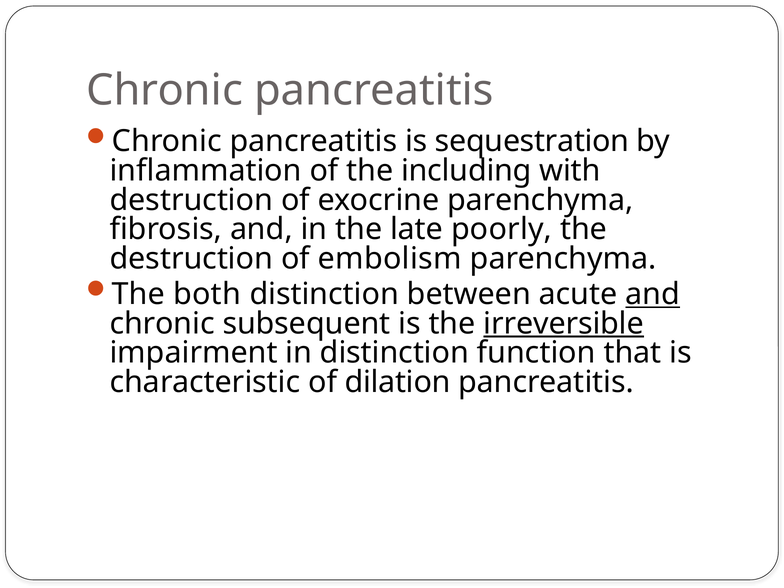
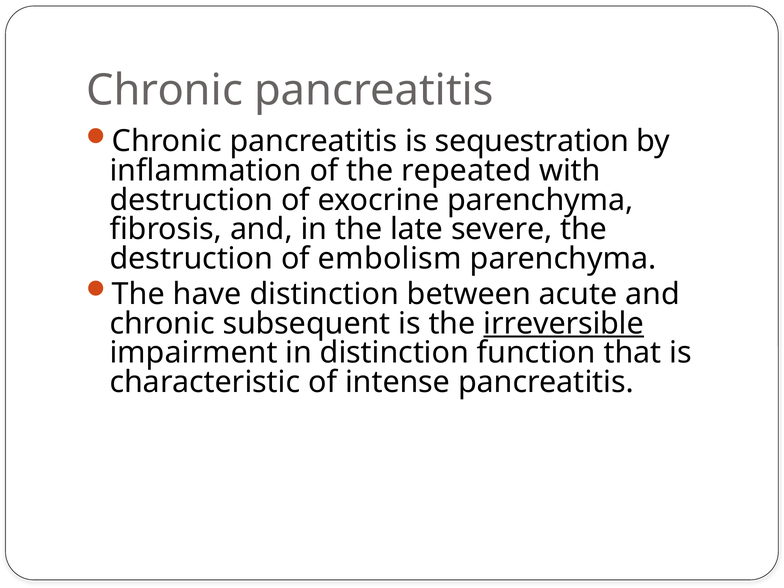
including: including -> repeated
poorly: poorly -> severe
both: both -> have
and at (653, 294) underline: present -> none
dilation: dilation -> intense
